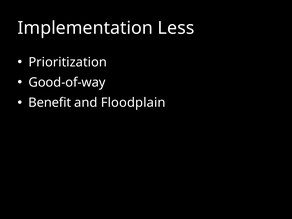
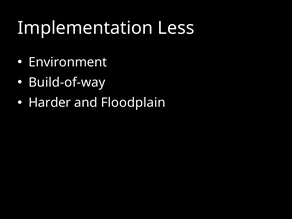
Prioritization: Prioritization -> Environment
Good-of-way: Good-of-way -> Build-of-way
Benefit: Benefit -> Harder
